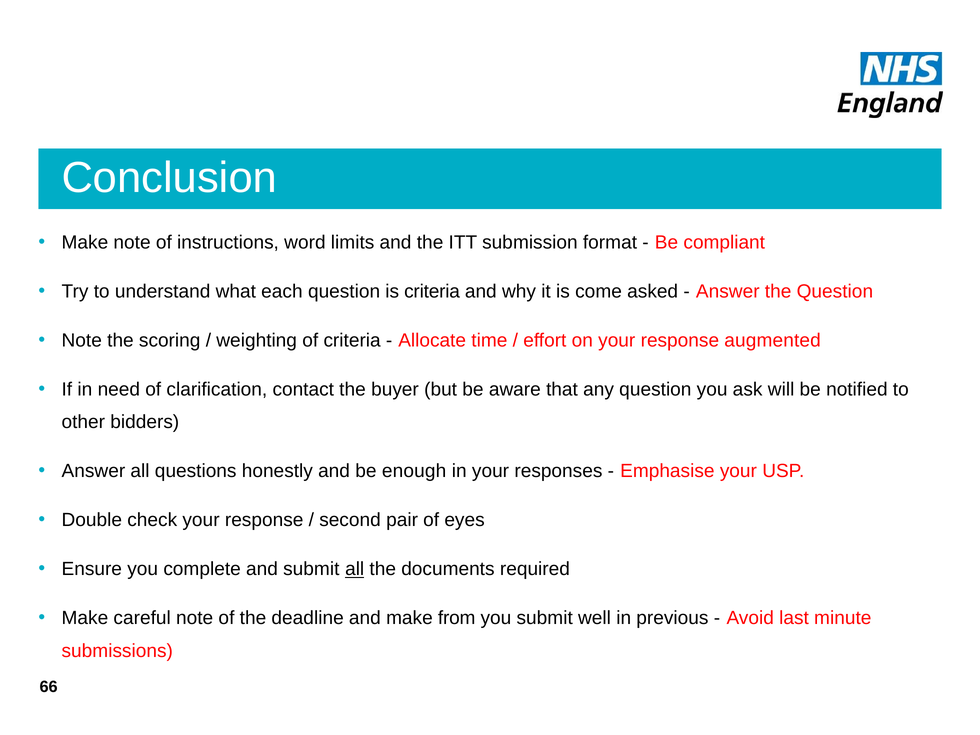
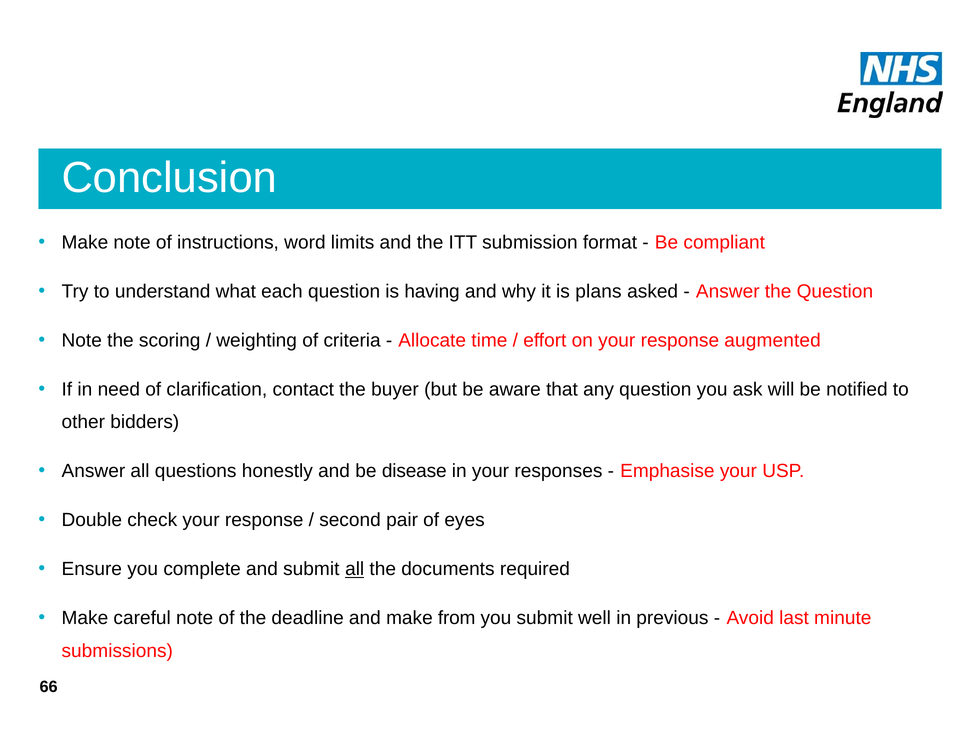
is criteria: criteria -> having
come: come -> plans
enough: enough -> disease
